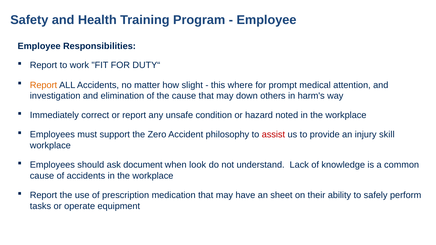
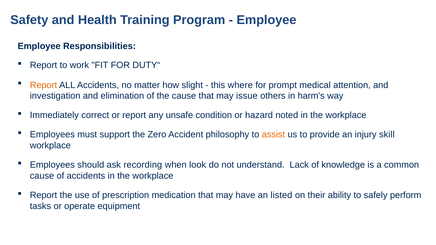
down: down -> issue
assist colour: red -> orange
document: document -> recording
sheet: sheet -> listed
